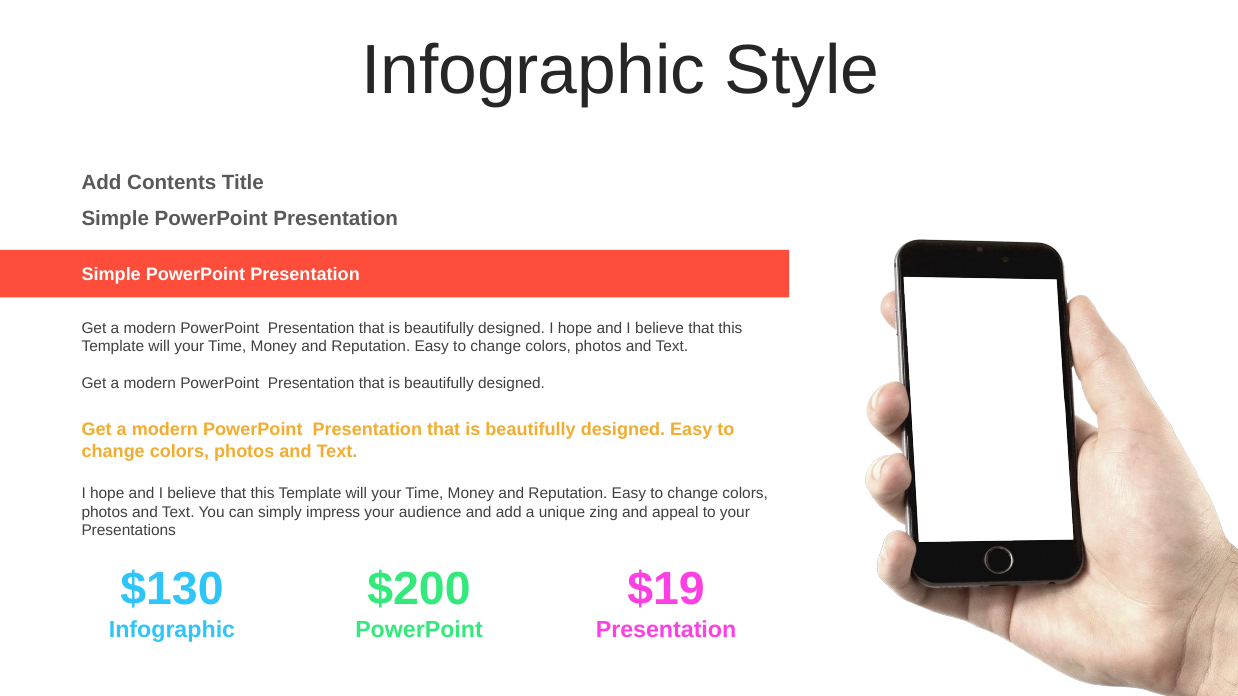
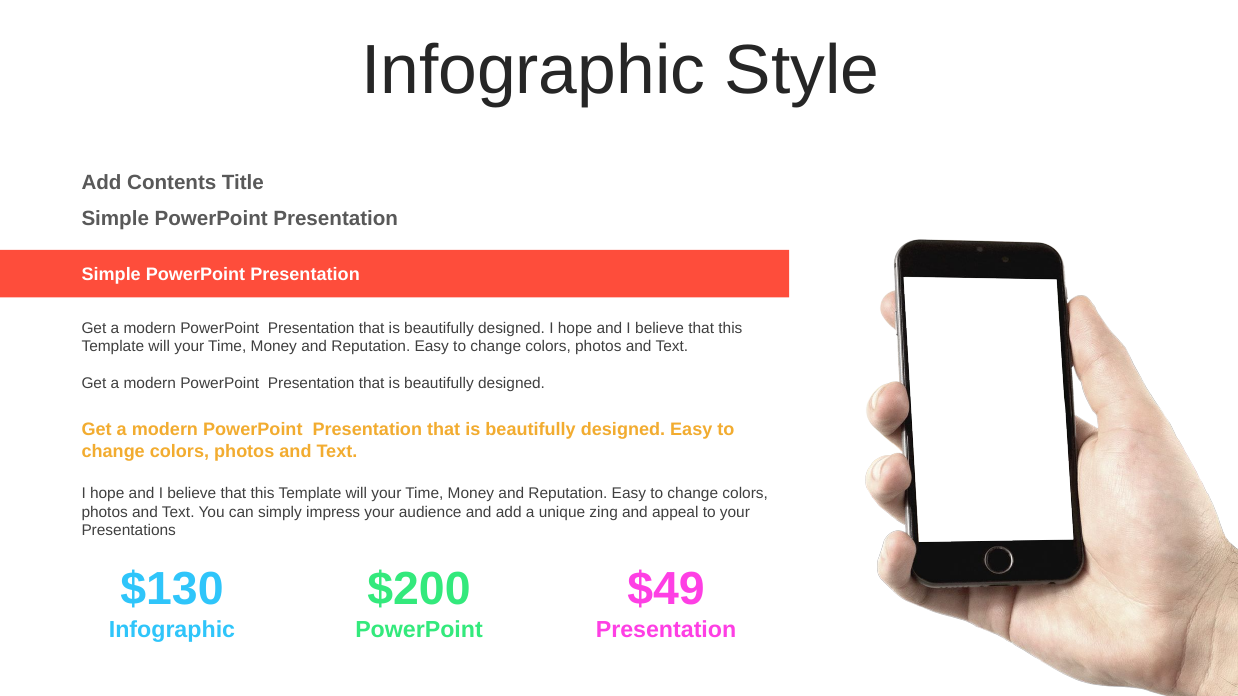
$19: $19 -> $49
